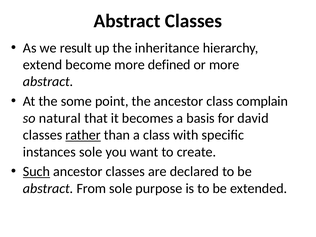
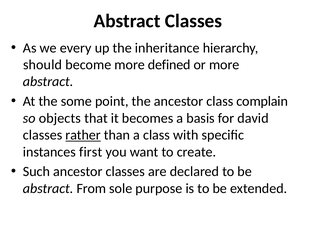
result: result -> every
extend: extend -> should
natural: natural -> objects
instances sole: sole -> first
Such underline: present -> none
